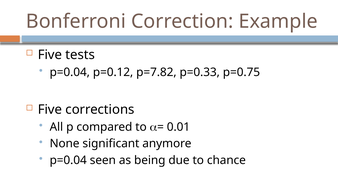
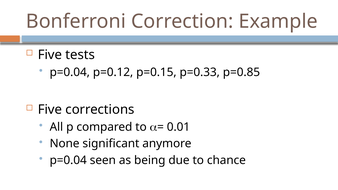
p=7.82: p=7.82 -> p=0.15
p=0.75: p=0.75 -> p=0.85
